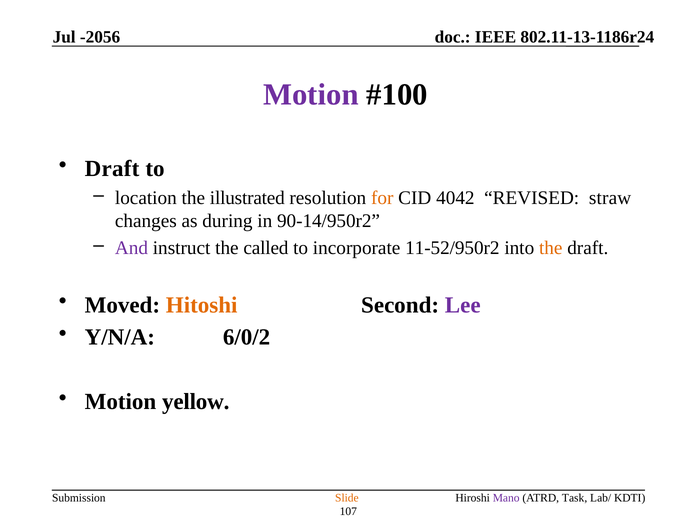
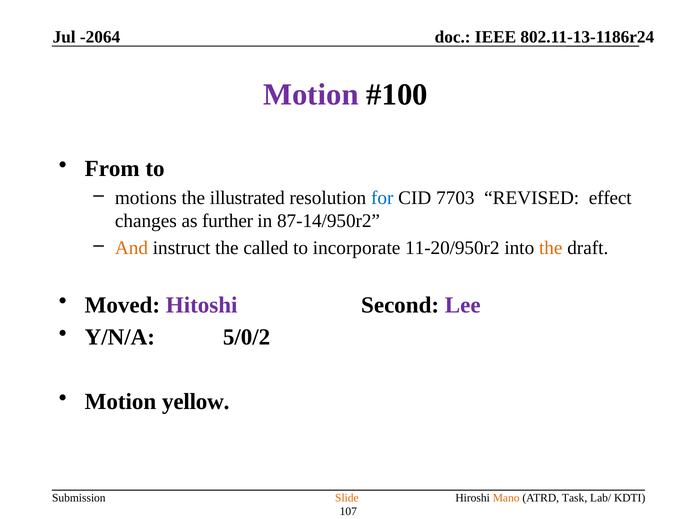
-2056: -2056 -> -2064
Draft at (112, 169): Draft -> From
location: location -> motions
for colour: orange -> blue
4042: 4042 -> 7703
straw: straw -> effect
during: during -> further
90-14/950r2: 90-14/950r2 -> 87-14/950r2
And colour: purple -> orange
11-52/950r2: 11-52/950r2 -> 11-20/950r2
Hitoshi colour: orange -> purple
6/0/2: 6/0/2 -> 5/0/2
Mano colour: purple -> orange
